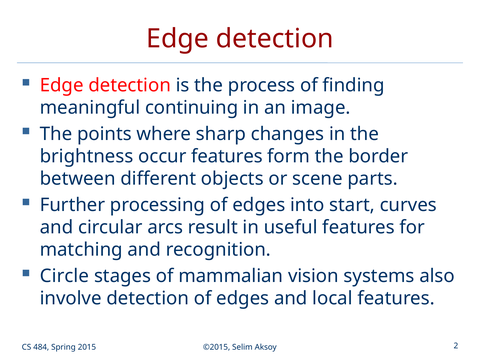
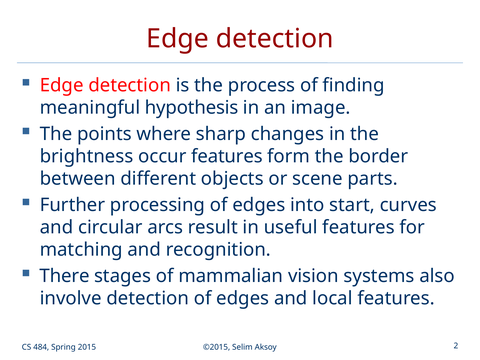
continuing: continuing -> hypothesis
Circle: Circle -> There
